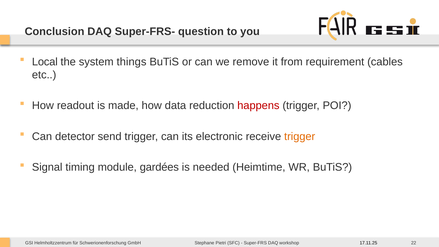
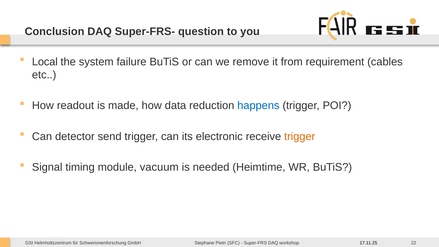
things: things -> failure
happens colour: red -> blue
gardées: gardées -> vacuum
